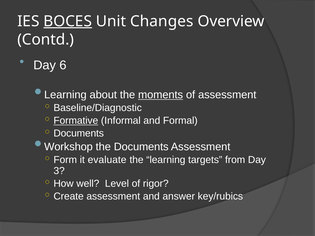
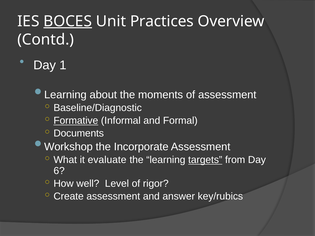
Changes: Changes -> Practices
6: 6 -> 1
moments underline: present -> none
the Documents: Documents -> Incorporate
Form: Form -> What
targets underline: none -> present
3: 3 -> 6
